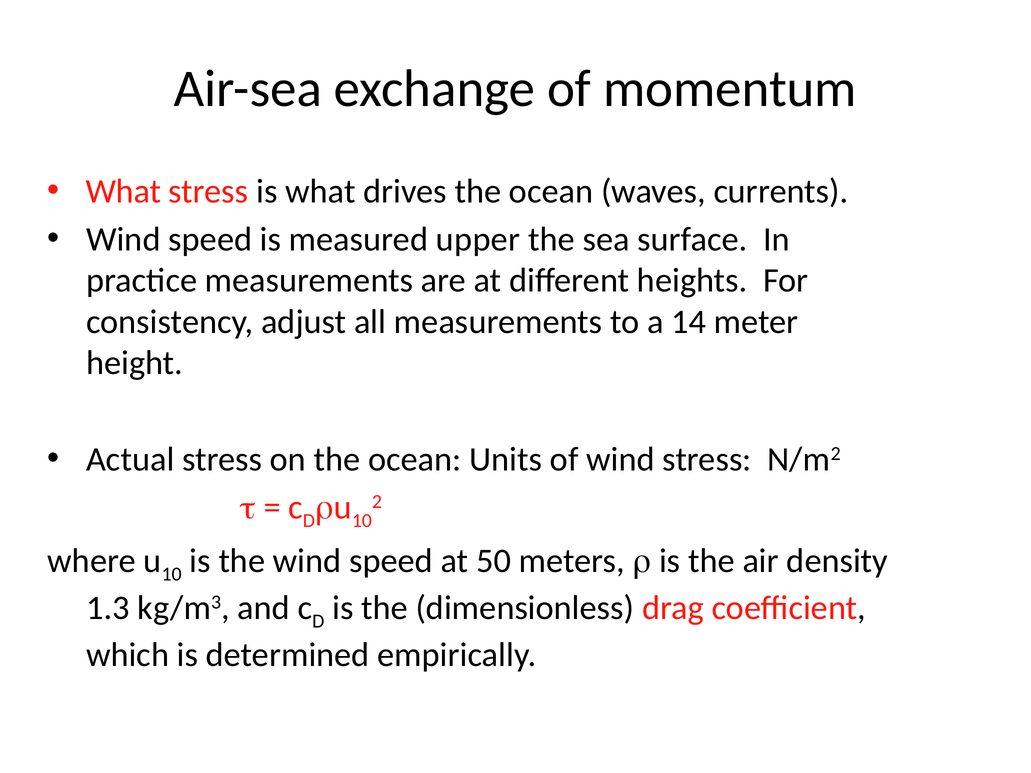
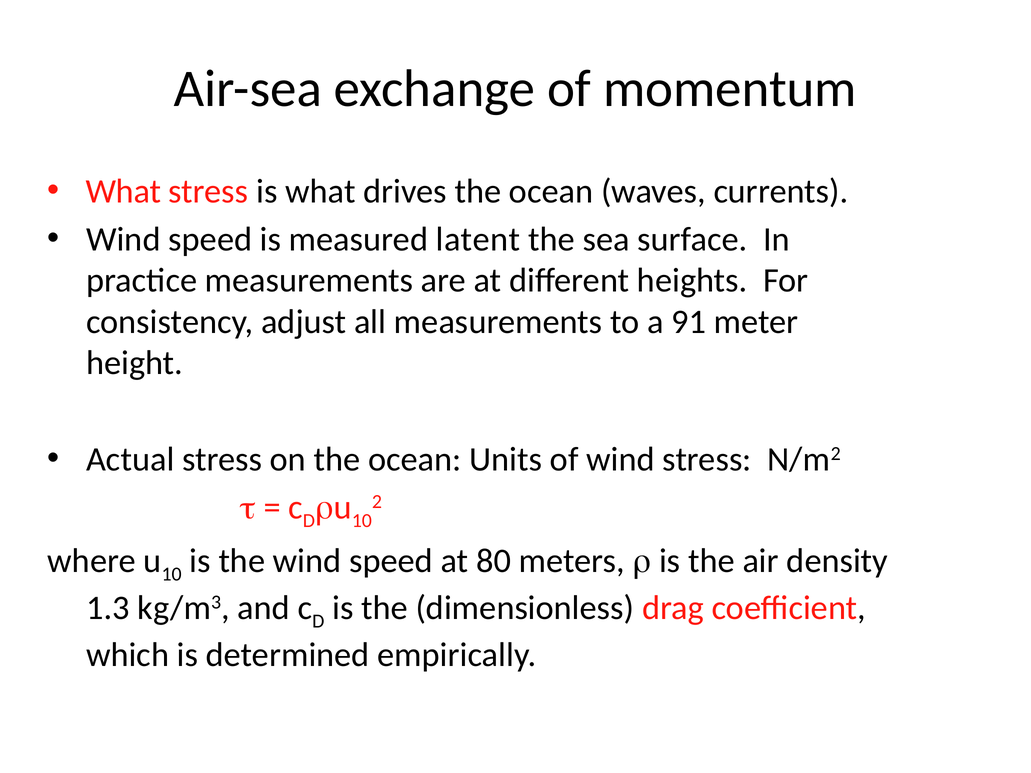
upper: upper -> latent
14: 14 -> 91
50: 50 -> 80
